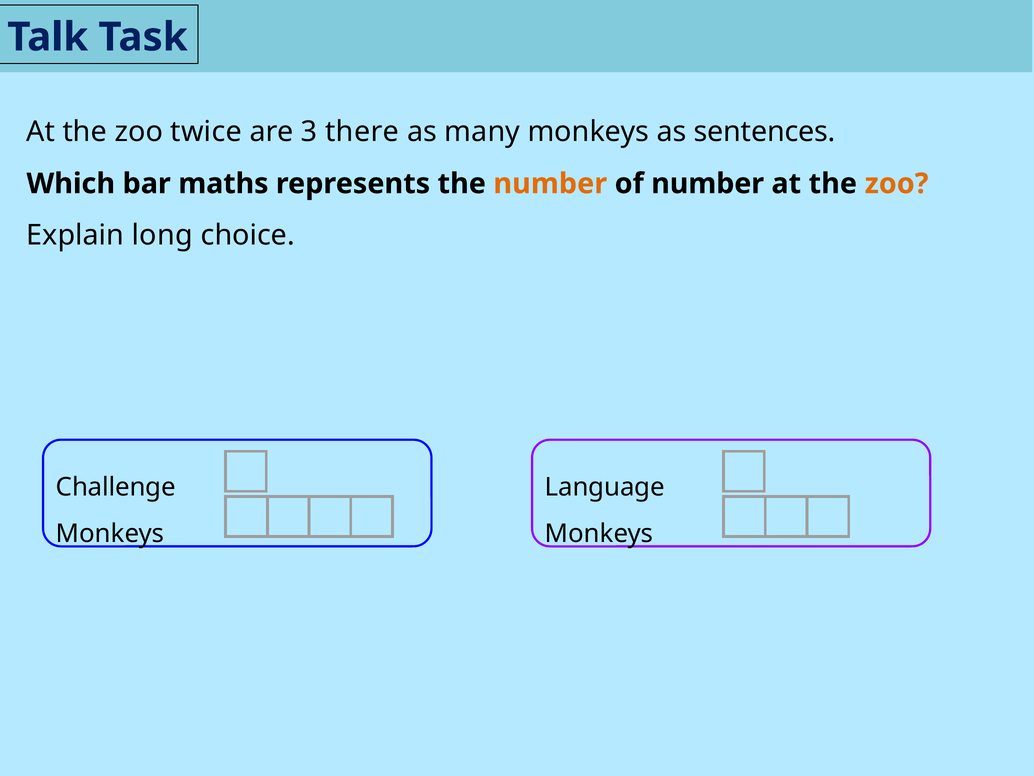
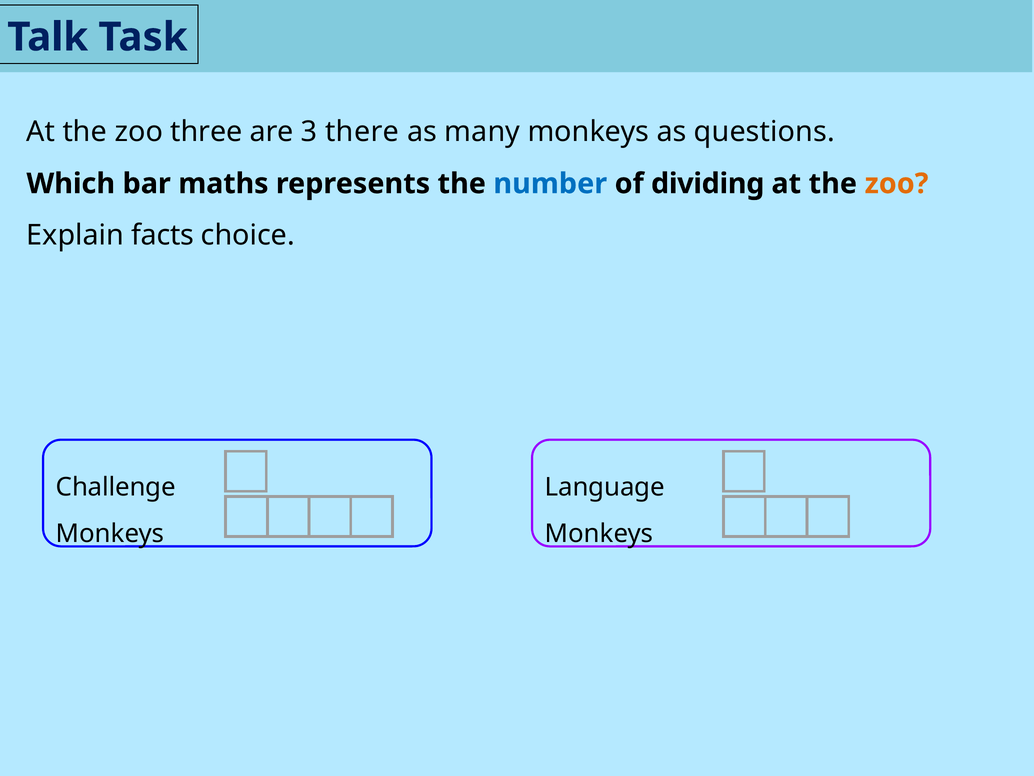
twice: twice -> three
sentences: sentences -> questions
number at (550, 184) colour: orange -> blue
of number: number -> dividing
long: long -> facts
